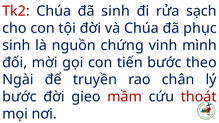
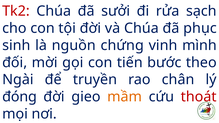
đã sinh: sinh -> sưởi
bước at (19, 97): bước -> đóng
mầm colour: red -> orange
